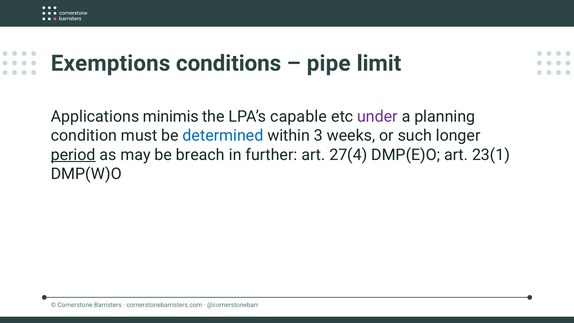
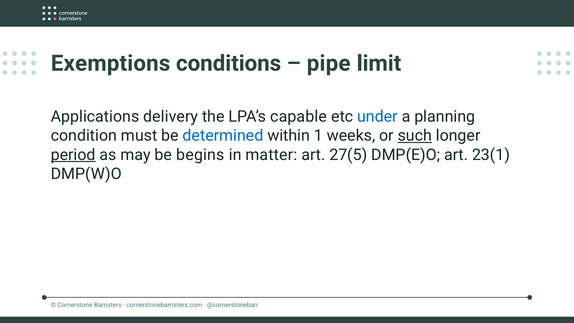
minimis: minimis -> delivery
under colour: purple -> blue
3: 3 -> 1
such underline: none -> present
breach: breach -> begins
further: further -> matter
27(4: 27(4 -> 27(5
